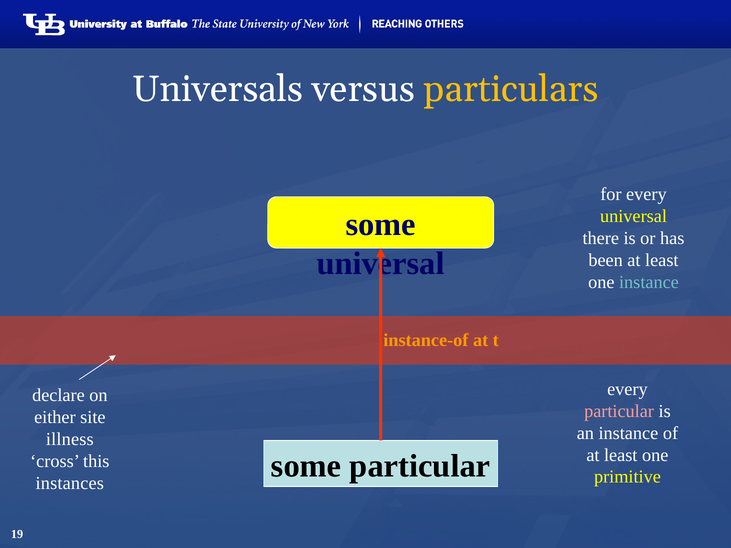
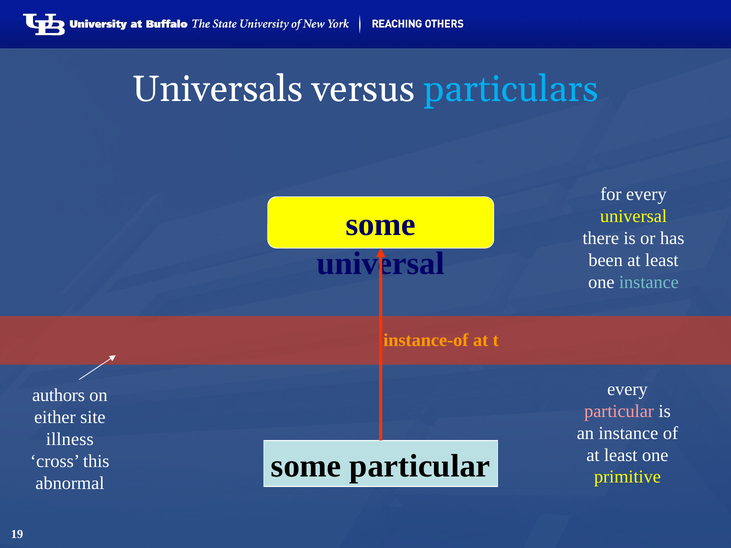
particulars colour: yellow -> light blue
declare: declare -> authors
instances: instances -> abnormal
